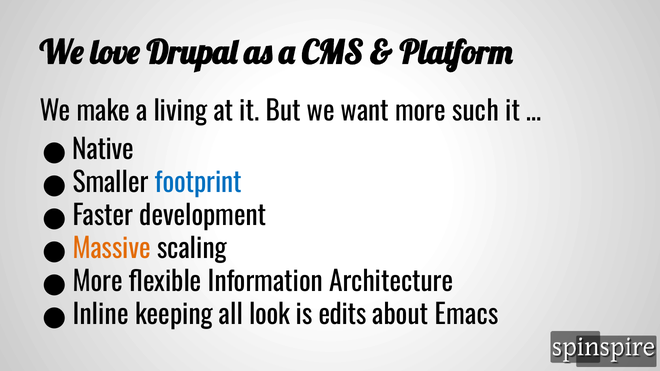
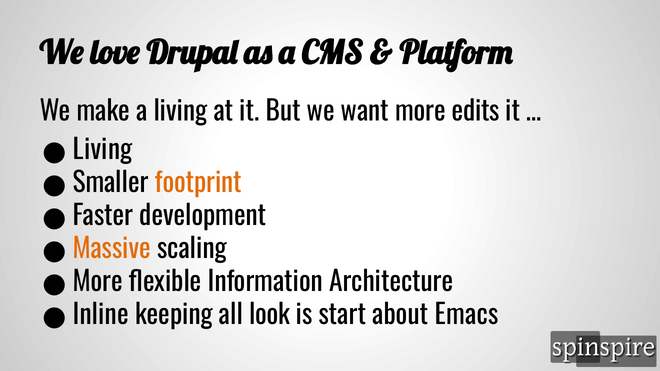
such: such -> edits
Native at (103, 150): Native -> Living
footprint colour: blue -> orange
edits: edits -> start
